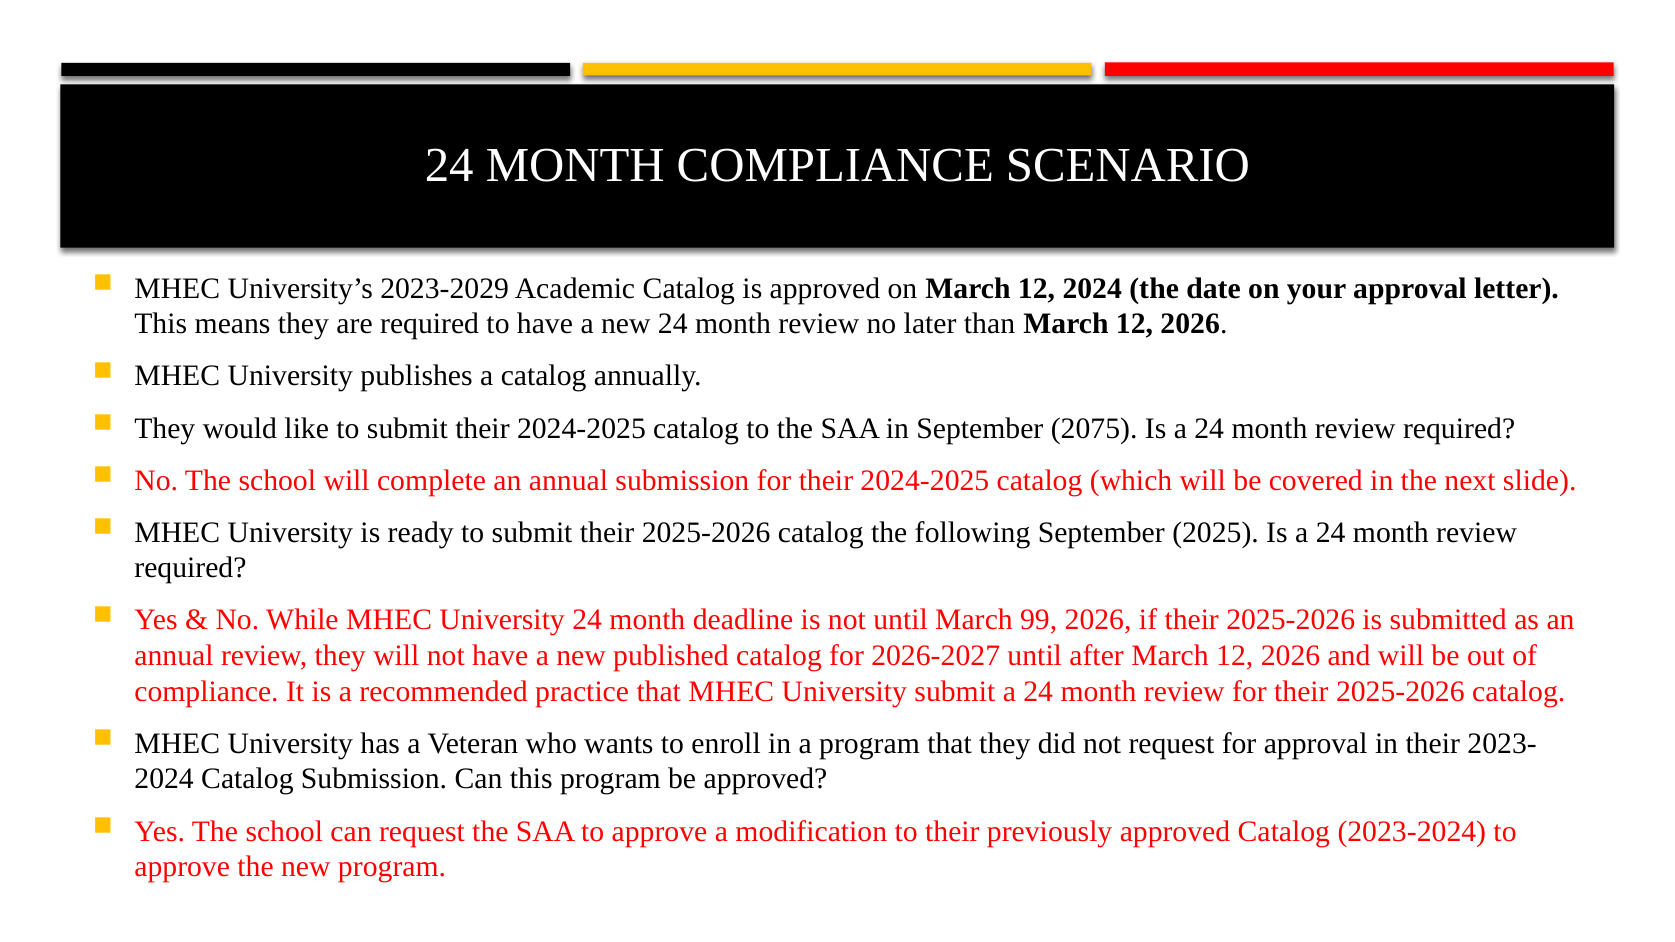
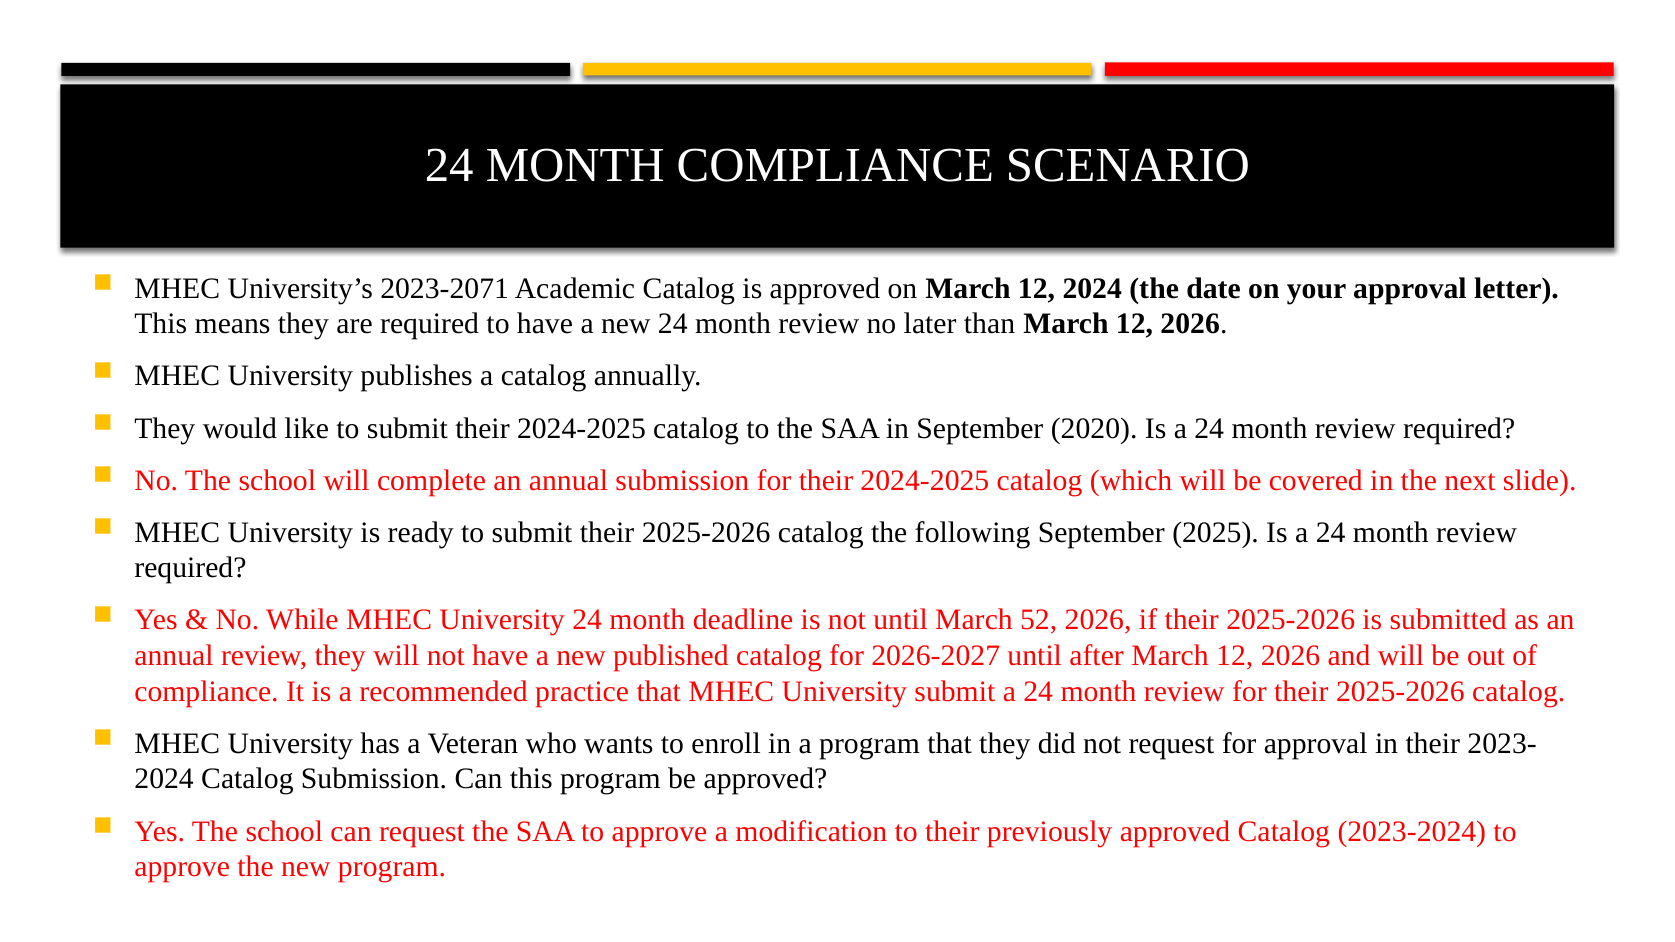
2023-2029: 2023-2029 -> 2023-2071
2075: 2075 -> 2020
99: 99 -> 52
